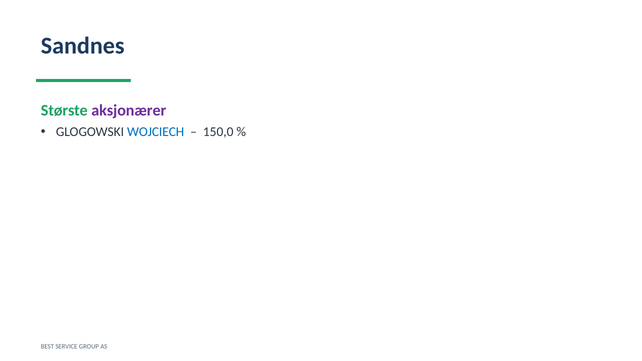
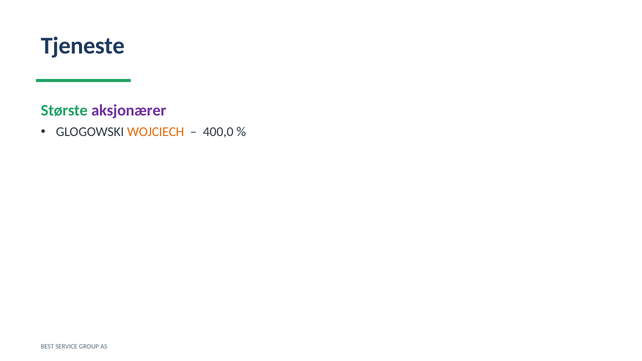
Sandnes: Sandnes -> Tjeneste
WOJCIECH colour: blue -> orange
150,0: 150,0 -> 400,0
